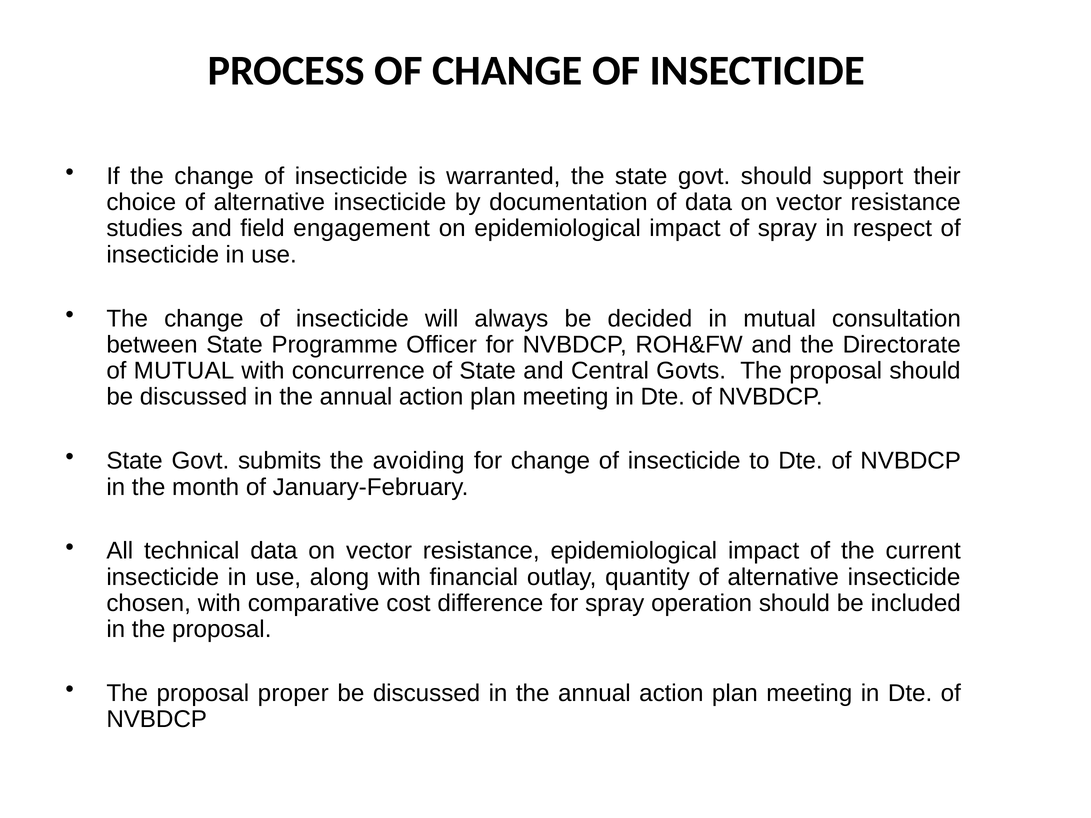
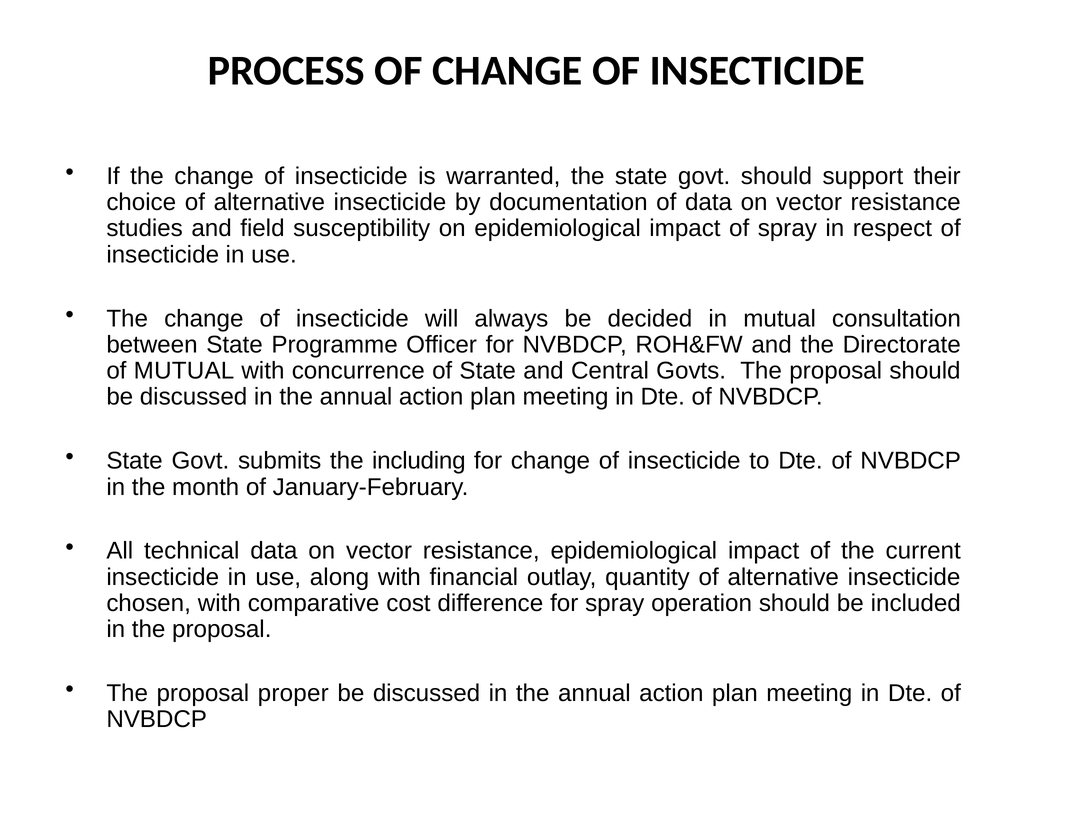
engagement: engagement -> susceptibility
avoiding: avoiding -> including
